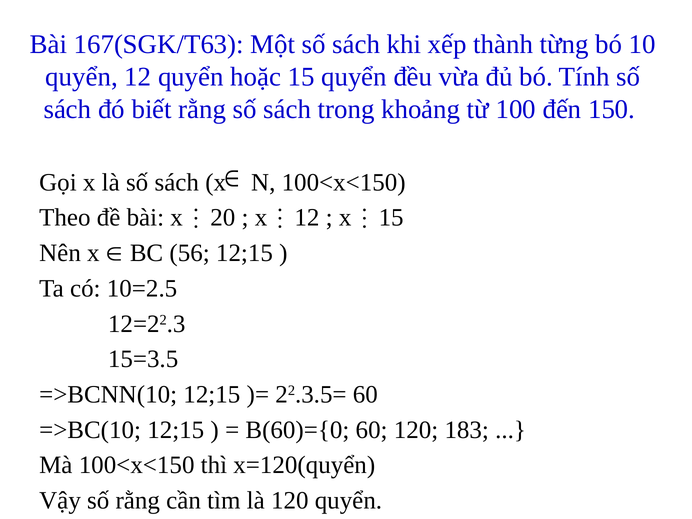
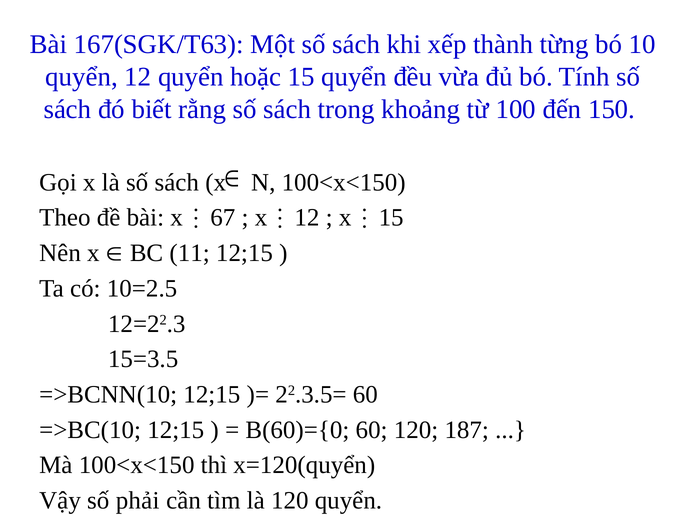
20: 20 -> 67
56: 56 -> 11
183: 183 -> 187
số rằng: rằng -> phải
